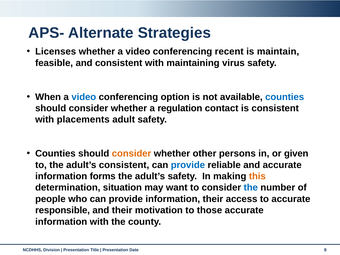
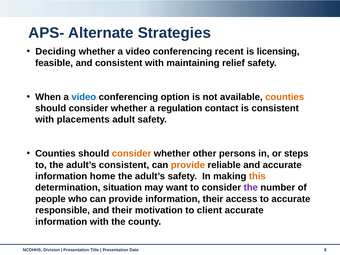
Licenses: Licenses -> Deciding
maintain: maintain -> licensing
virus: virus -> relief
counties at (285, 97) colour: blue -> orange
given: given -> steps
provide at (188, 165) colour: blue -> orange
forms: forms -> home
the at (251, 188) colour: blue -> purple
those: those -> client
